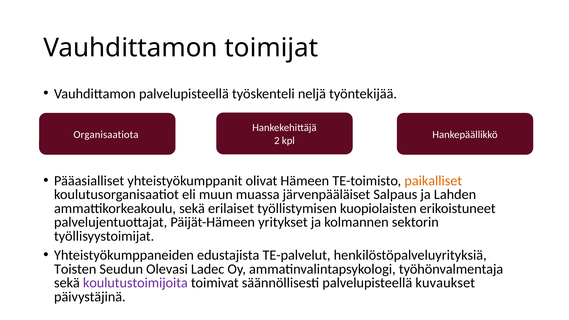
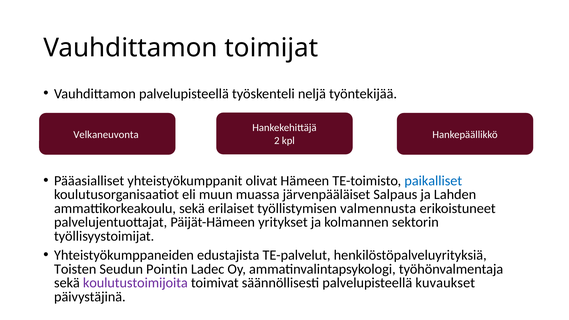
Organisaatiota: Organisaatiota -> Velkaneuvonta
paikalliset colour: orange -> blue
kuopiolaisten: kuopiolaisten -> valmennusta
Olevasi: Olevasi -> Pointin
